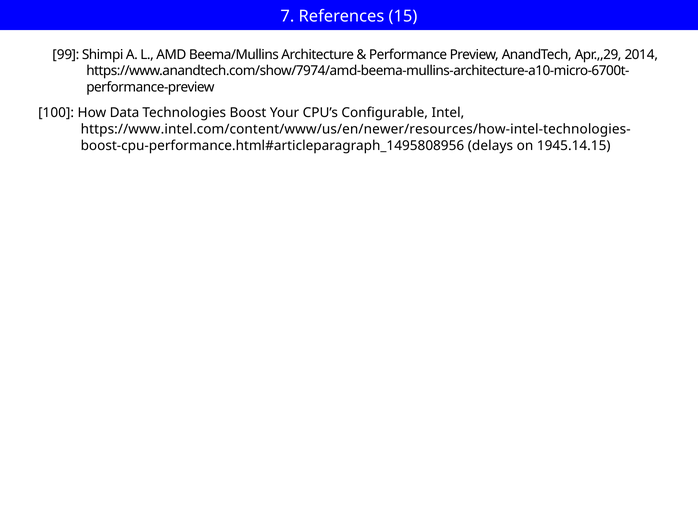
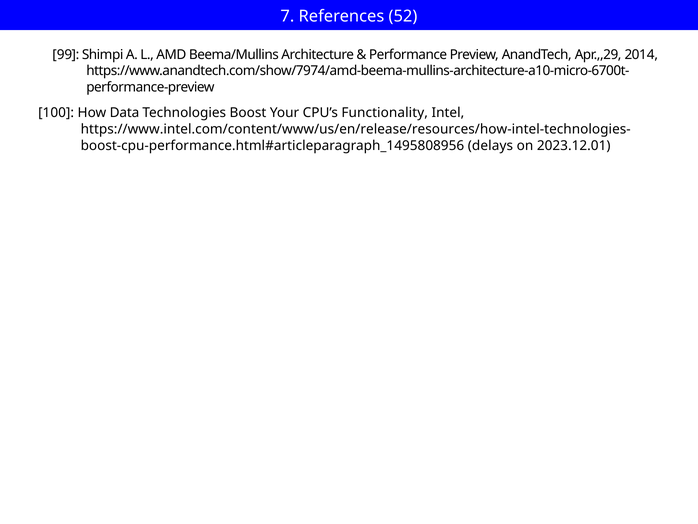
15: 15 -> 52
Configurable: Configurable -> Functionality
https://www.intel.com/content/www/us/en/newer/resources/how-intel-technologies-: https://www.intel.com/content/www/us/en/newer/resources/how-intel-technologies- -> https://www.intel.com/content/www/us/en/release/resources/how-intel-technologies-
1945.14.15: 1945.14.15 -> 2023.12.01
